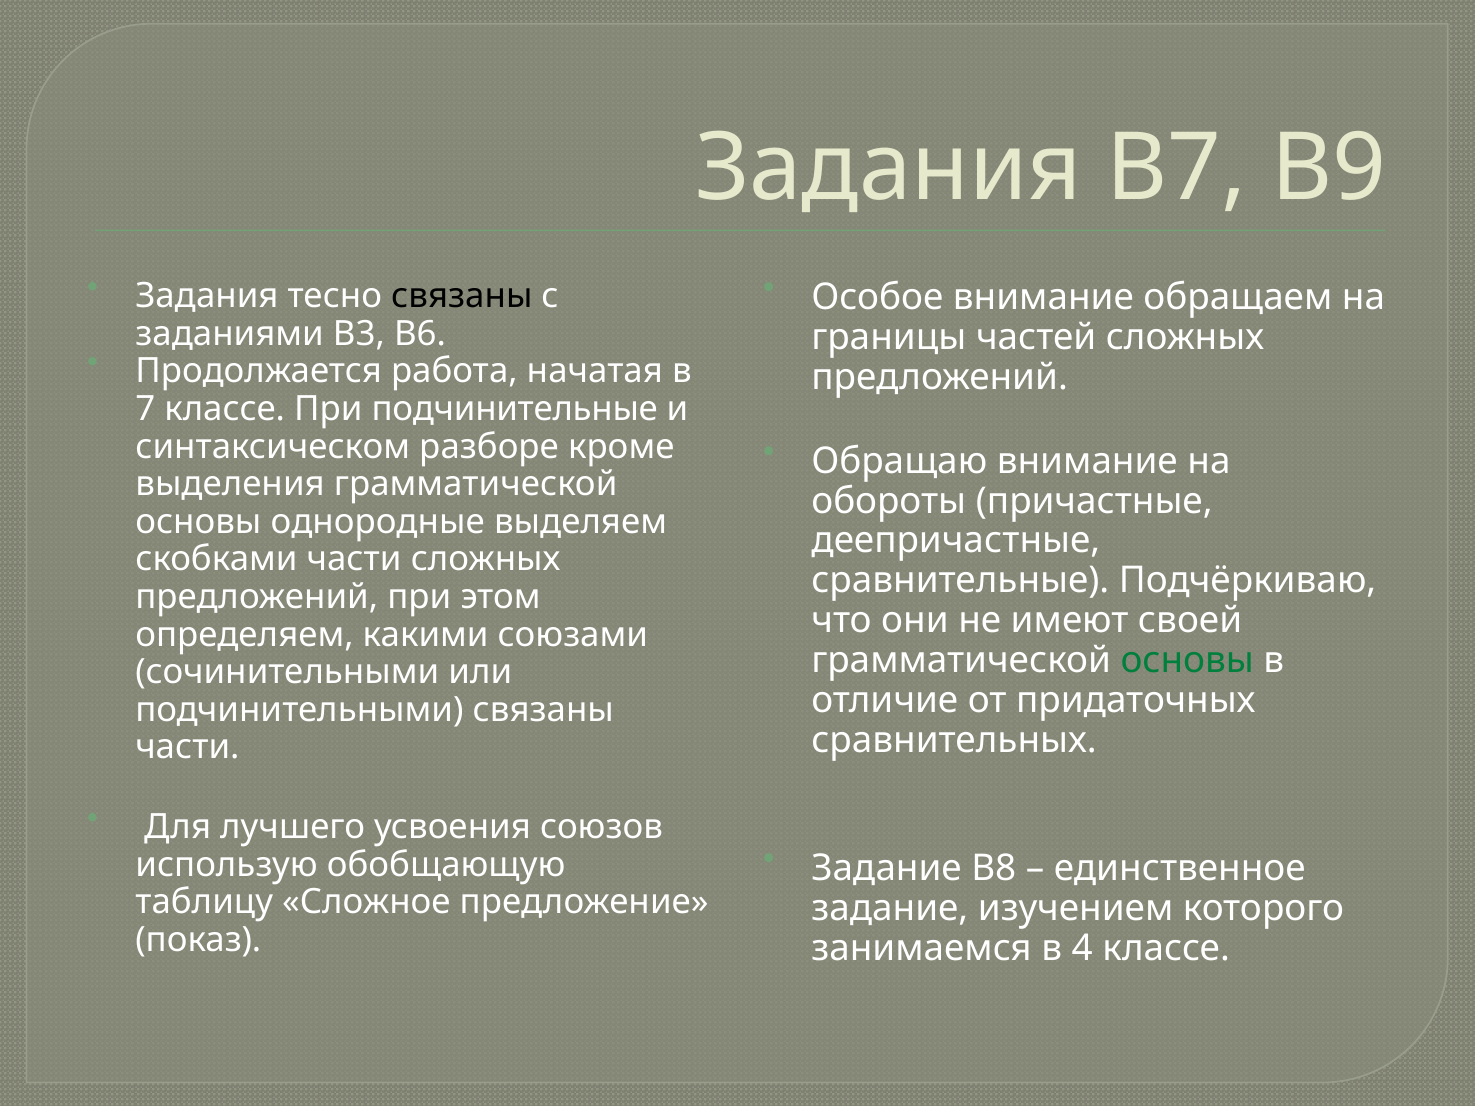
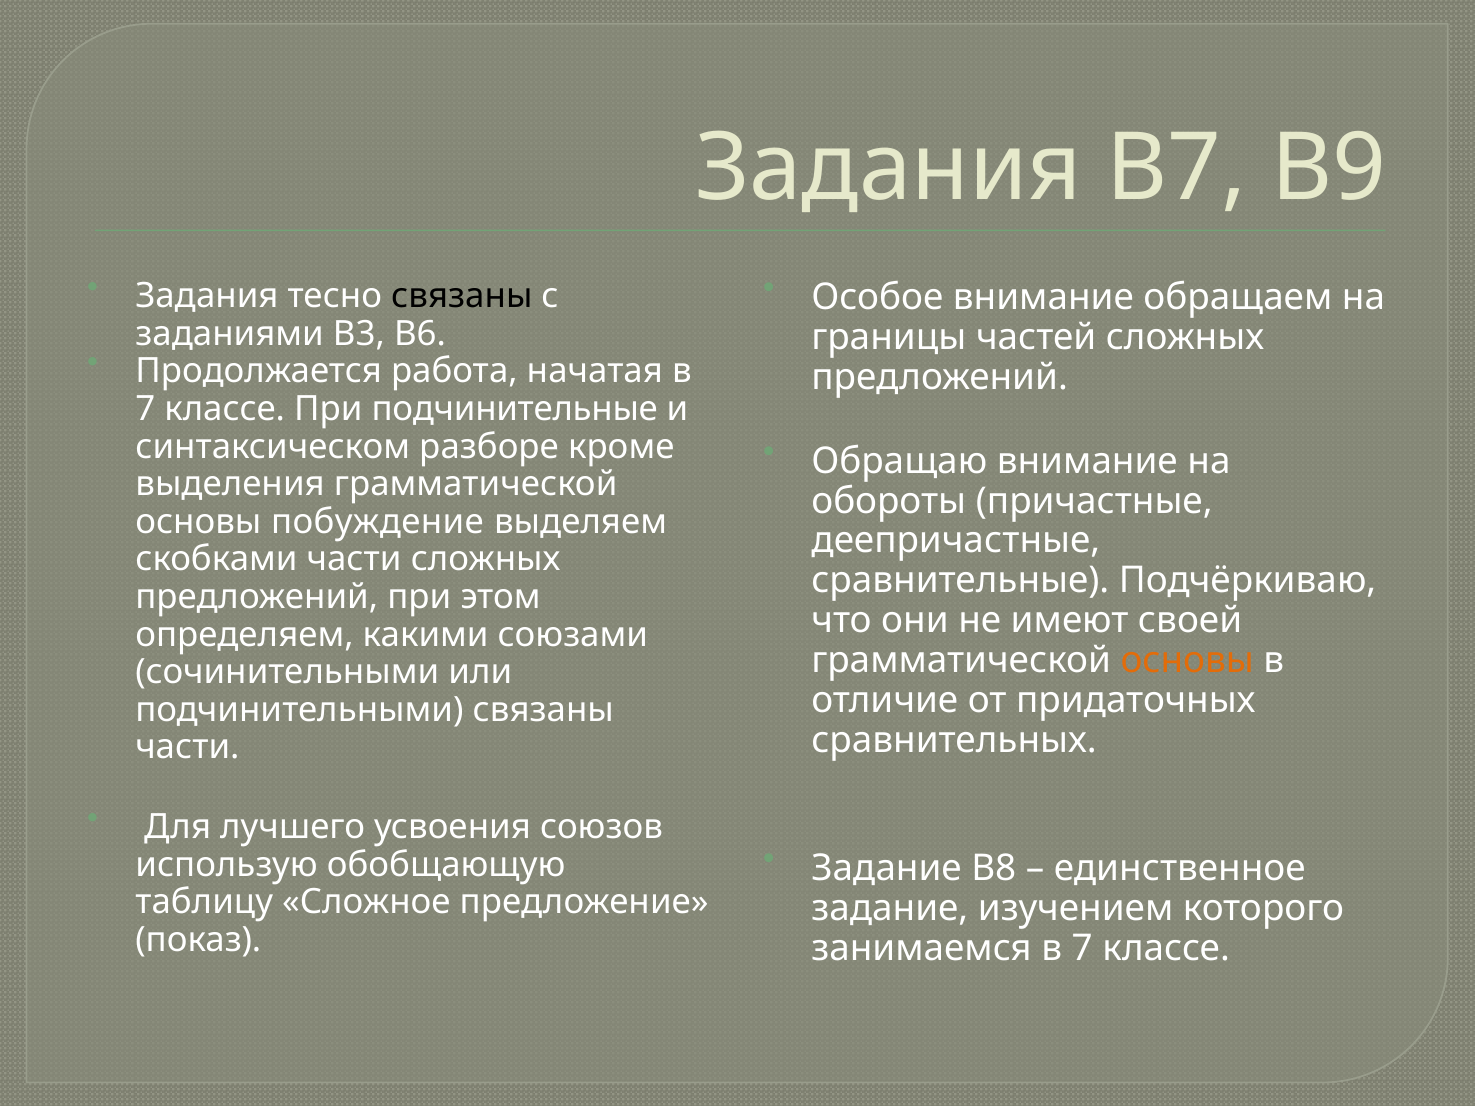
однородные: однородные -> побуждение
основы at (1187, 660) colour: green -> orange
занимаемся в 4: 4 -> 7
